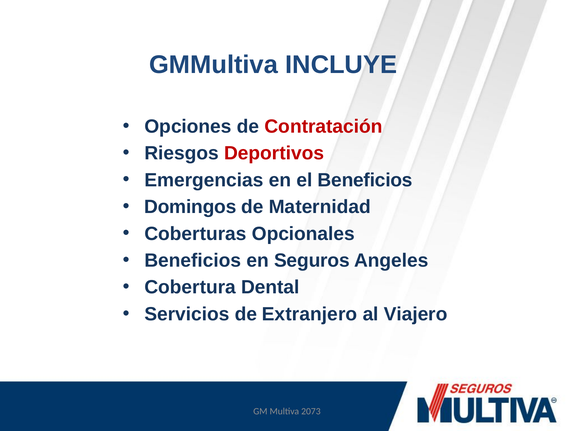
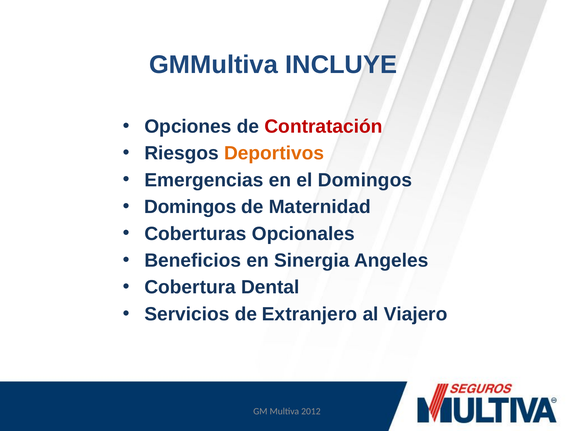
Deportivos colour: red -> orange
el Beneficios: Beneficios -> Domingos
Seguros: Seguros -> Sinergia
2073: 2073 -> 2012
